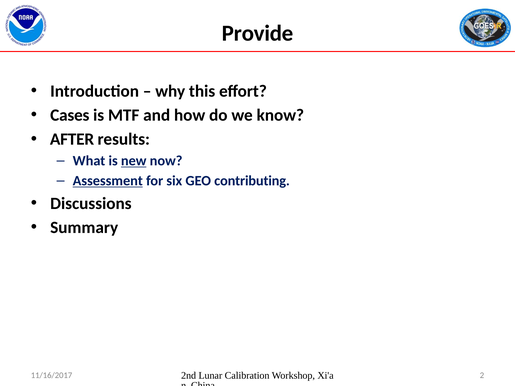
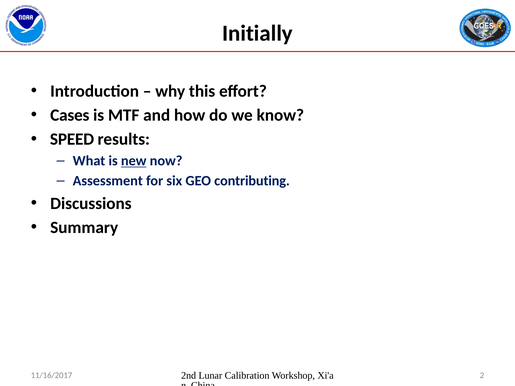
Provide: Provide -> Initially
AFTER: AFTER -> SPEED
Assessment underline: present -> none
